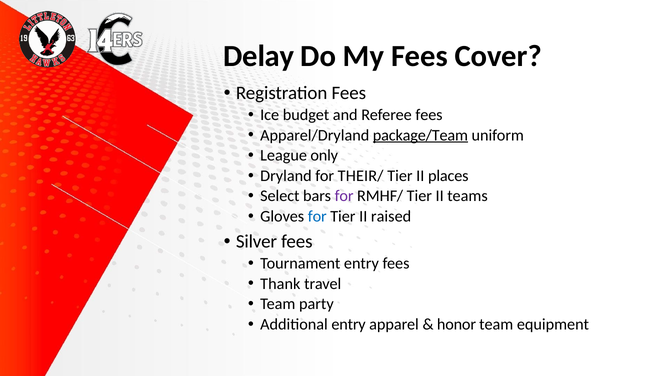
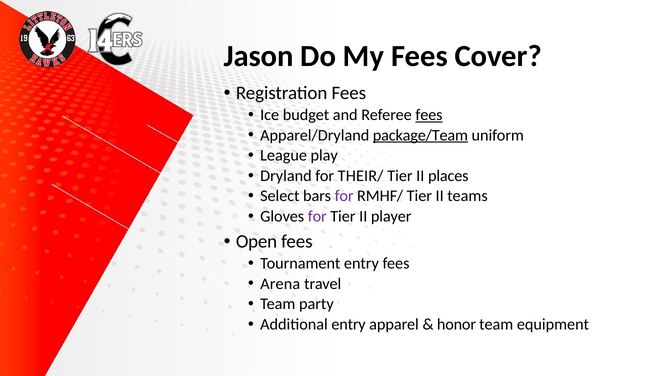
Delay: Delay -> Jason
fees at (429, 115) underline: none -> present
only: only -> play
for at (317, 216) colour: blue -> purple
raised: raised -> player
Silver: Silver -> Open
Thank: Thank -> Arena
